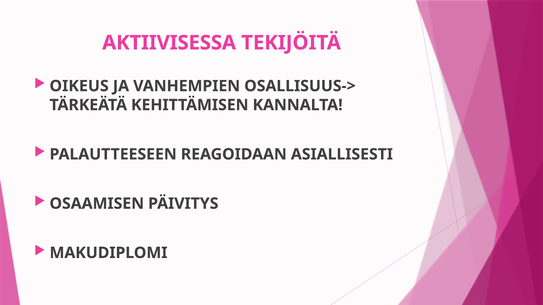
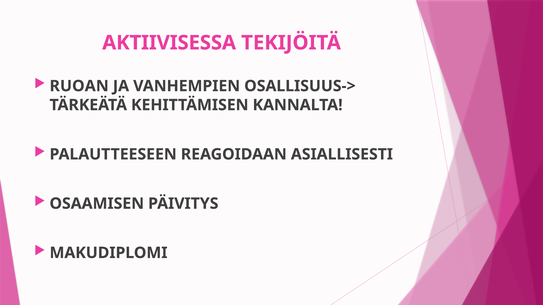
OIKEUS: OIKEUS -> RUOAN
